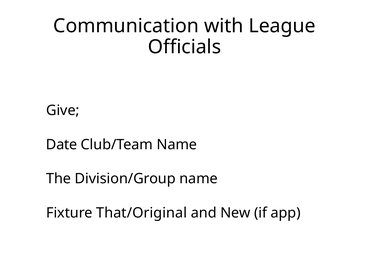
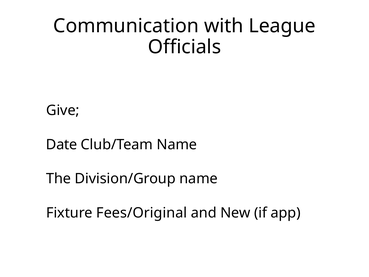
That/Original: That/Original -> Fees/Original
